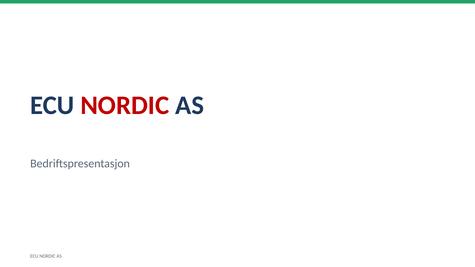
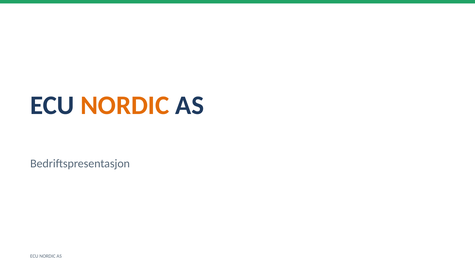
NORDIC at (125, 105) colour: red -> orange
